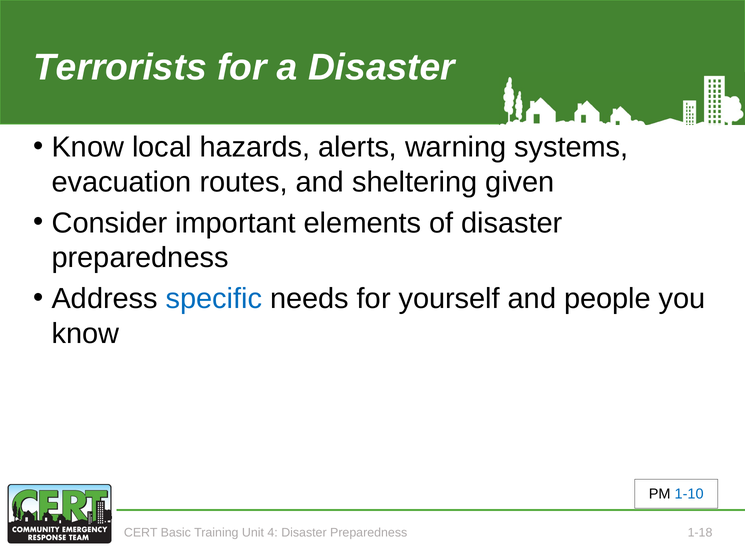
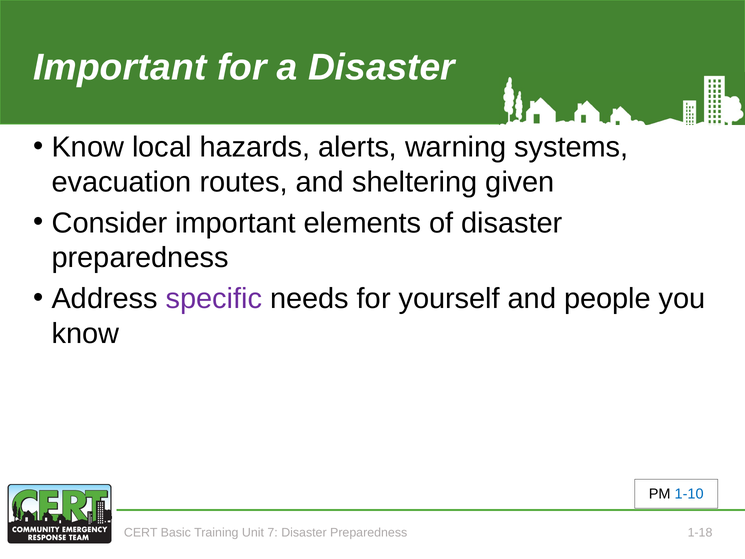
Terrorists at (120, 67): Terrorists -> Important
specific colour: blue -> purple
4: 4 -> 7
